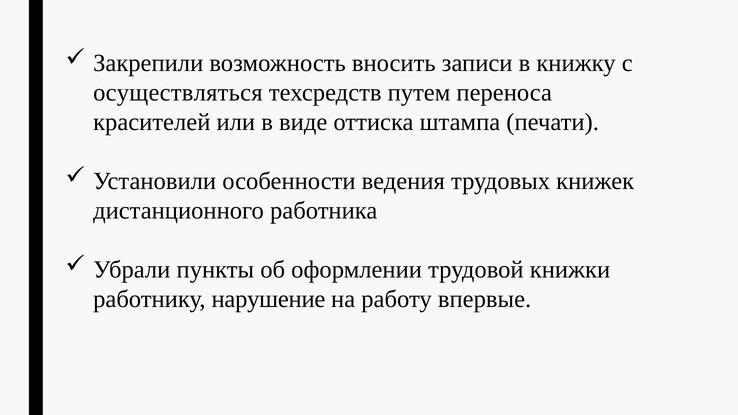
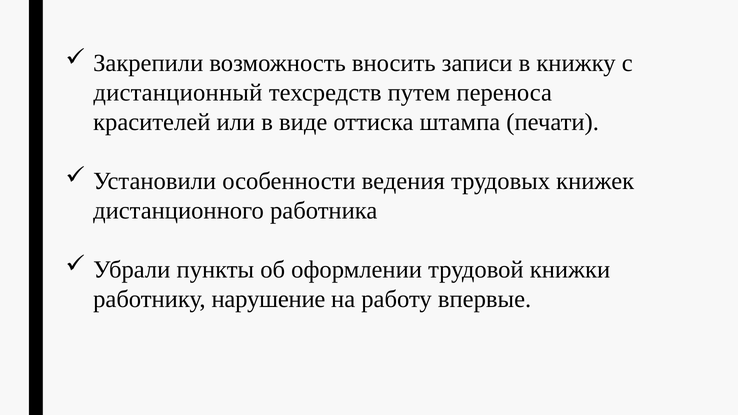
осуществляться: осуществляться -> дистанционный
